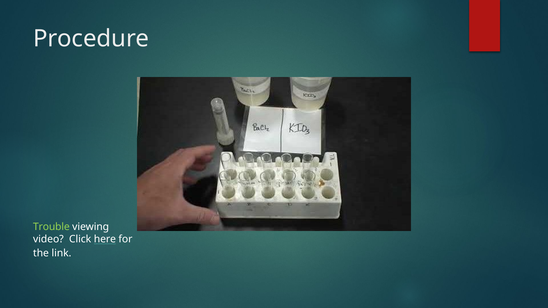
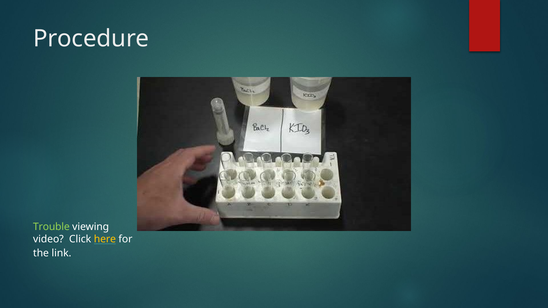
here colour: white -> yellow
